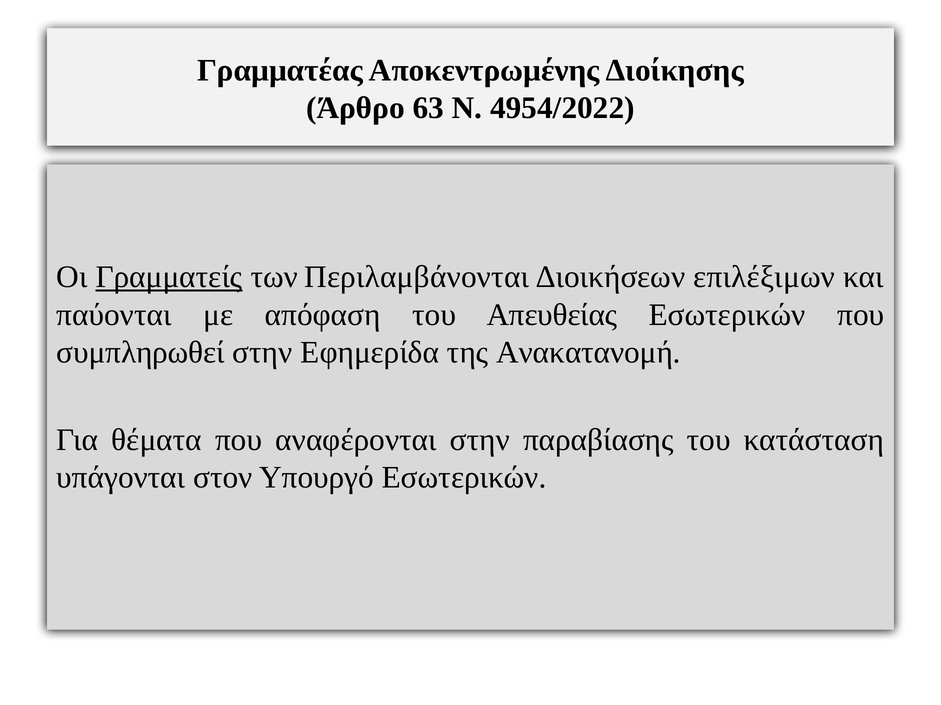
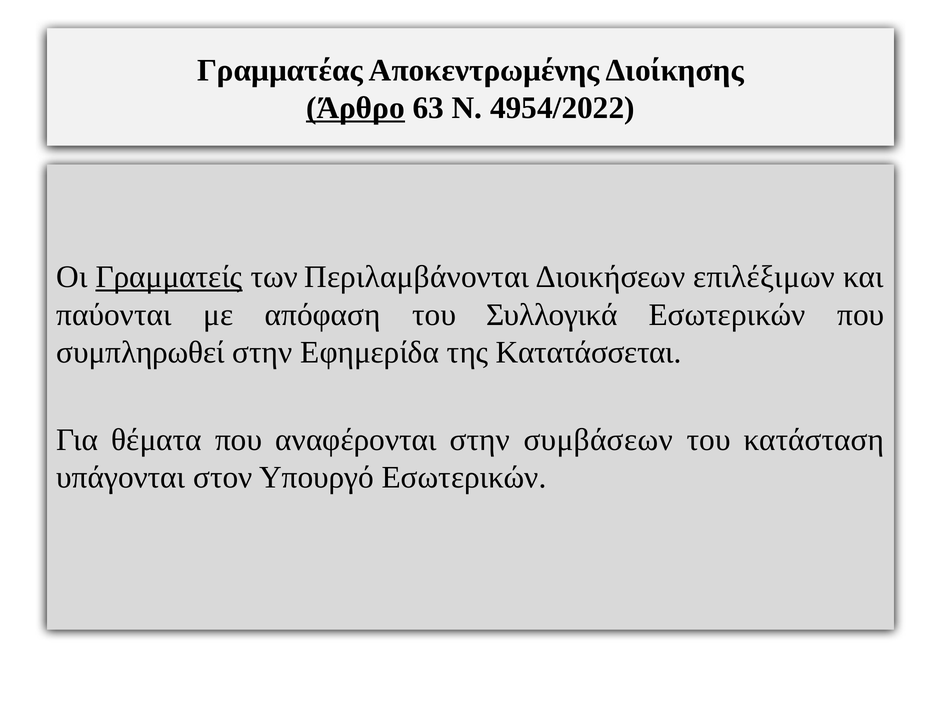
Άρθρο underline: none -> present
Απευθείας: Απευθείας -> Συλλογικά
Ανακατανομή: Ανακατανομή -> Κατατάσσεται
παραβίασης: παραβίασης -> συμβάσεων
